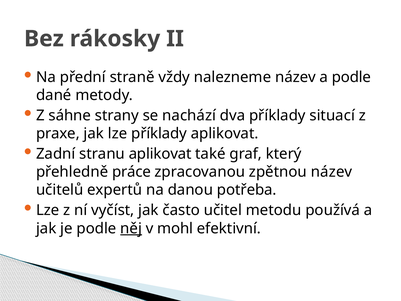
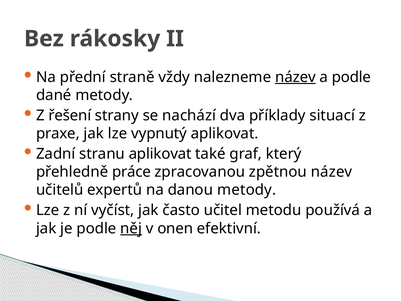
název at (295, 77) underline: none -> present
sáhne: sáhne -> řešení
lze příklady: příklady -> vypnutý
danou potřeba: potřeba -> metody
mohl: mohl -> onen
